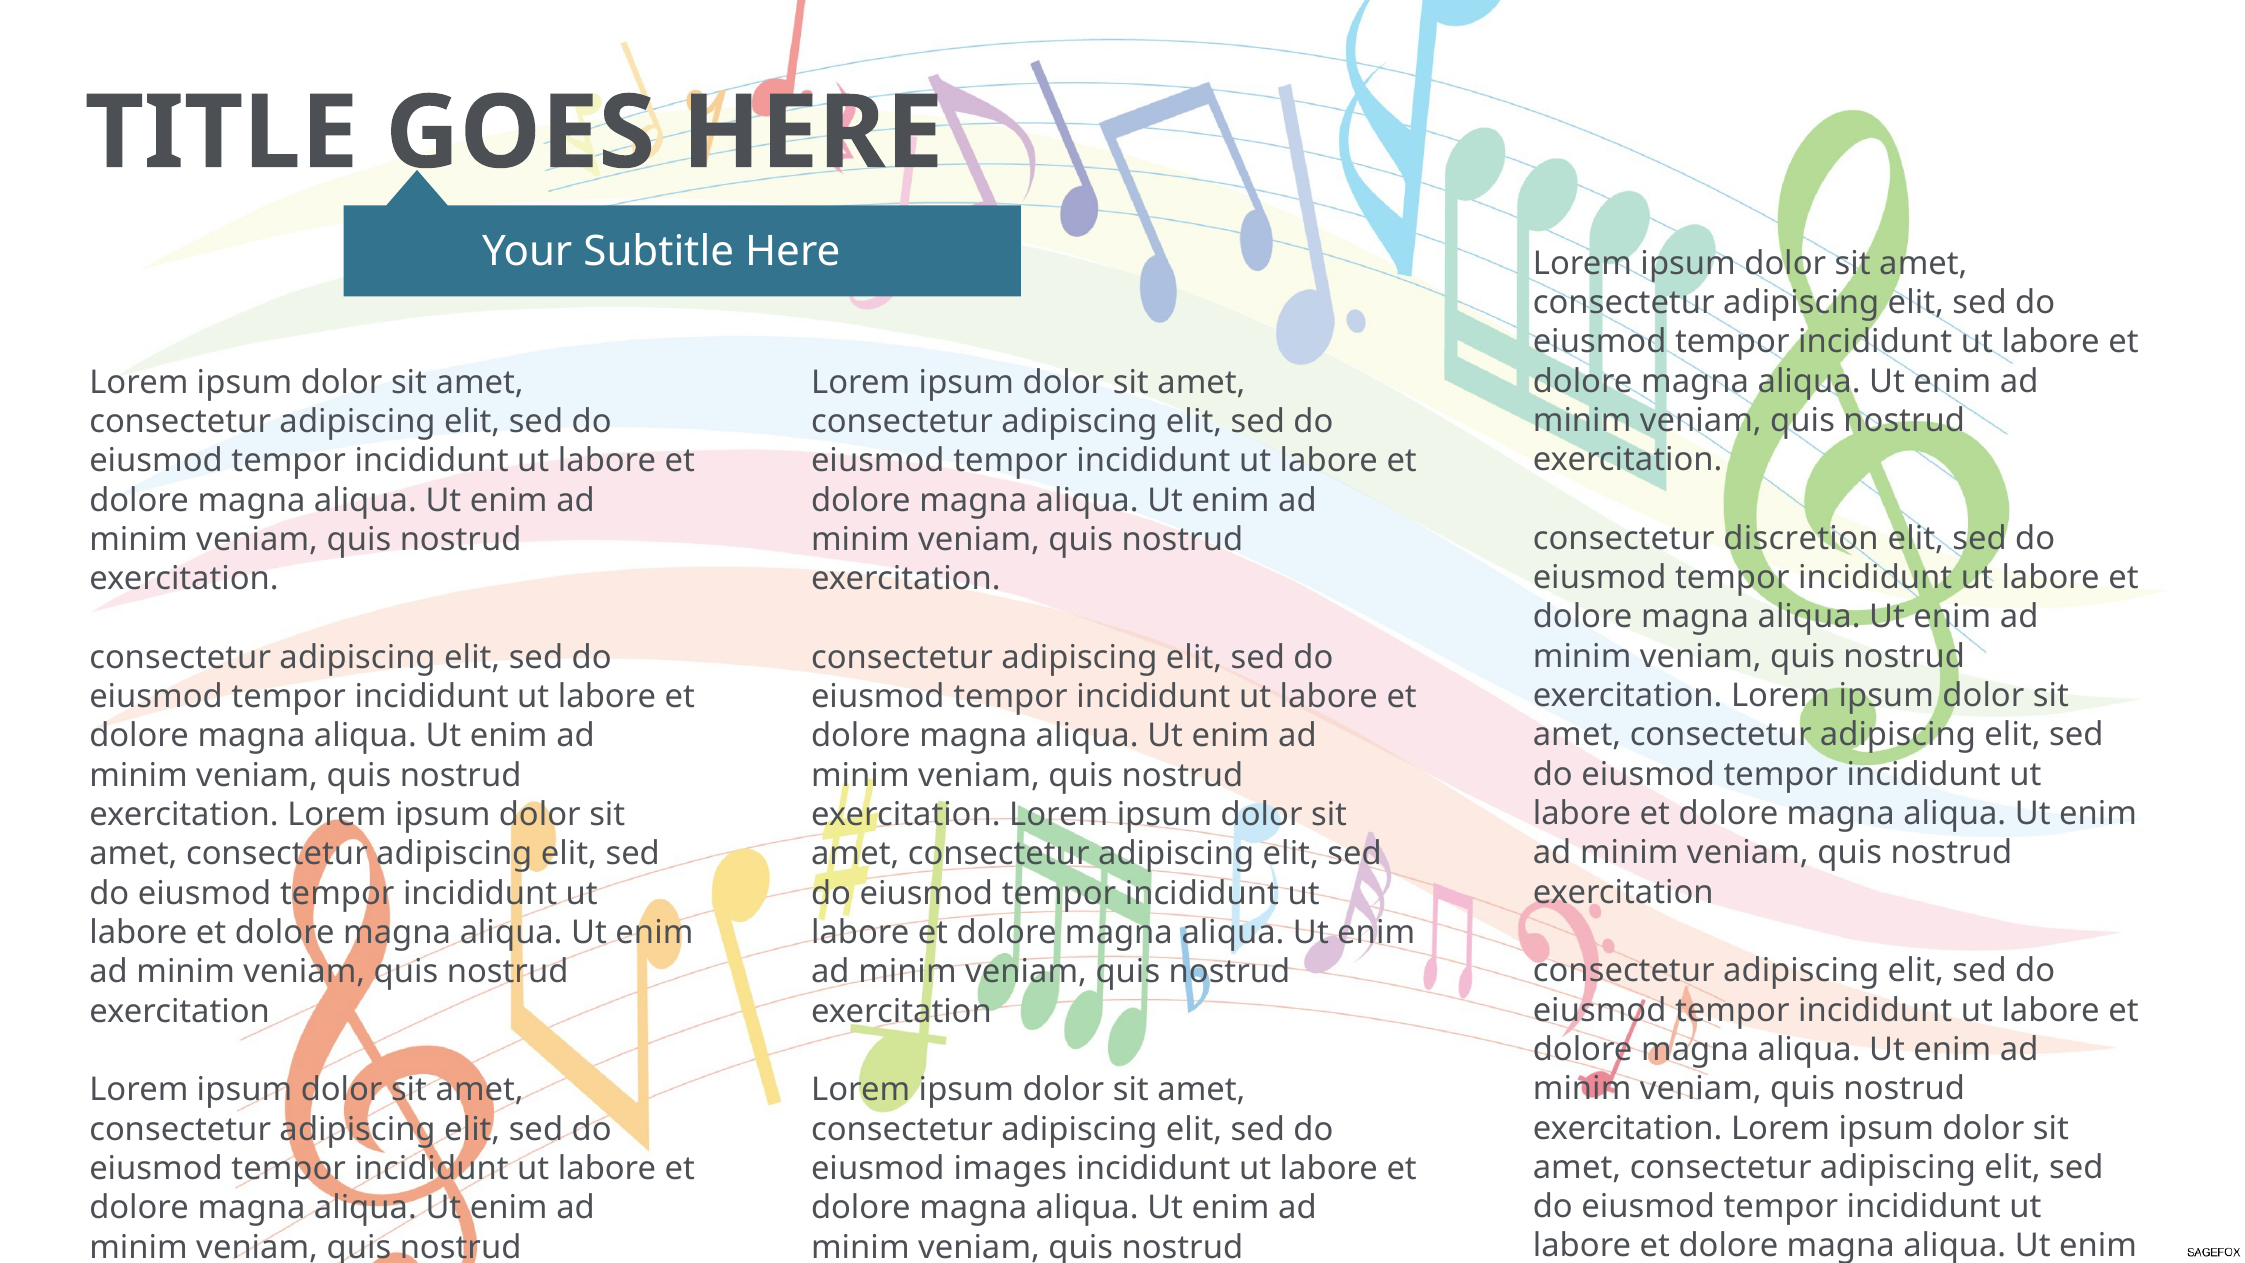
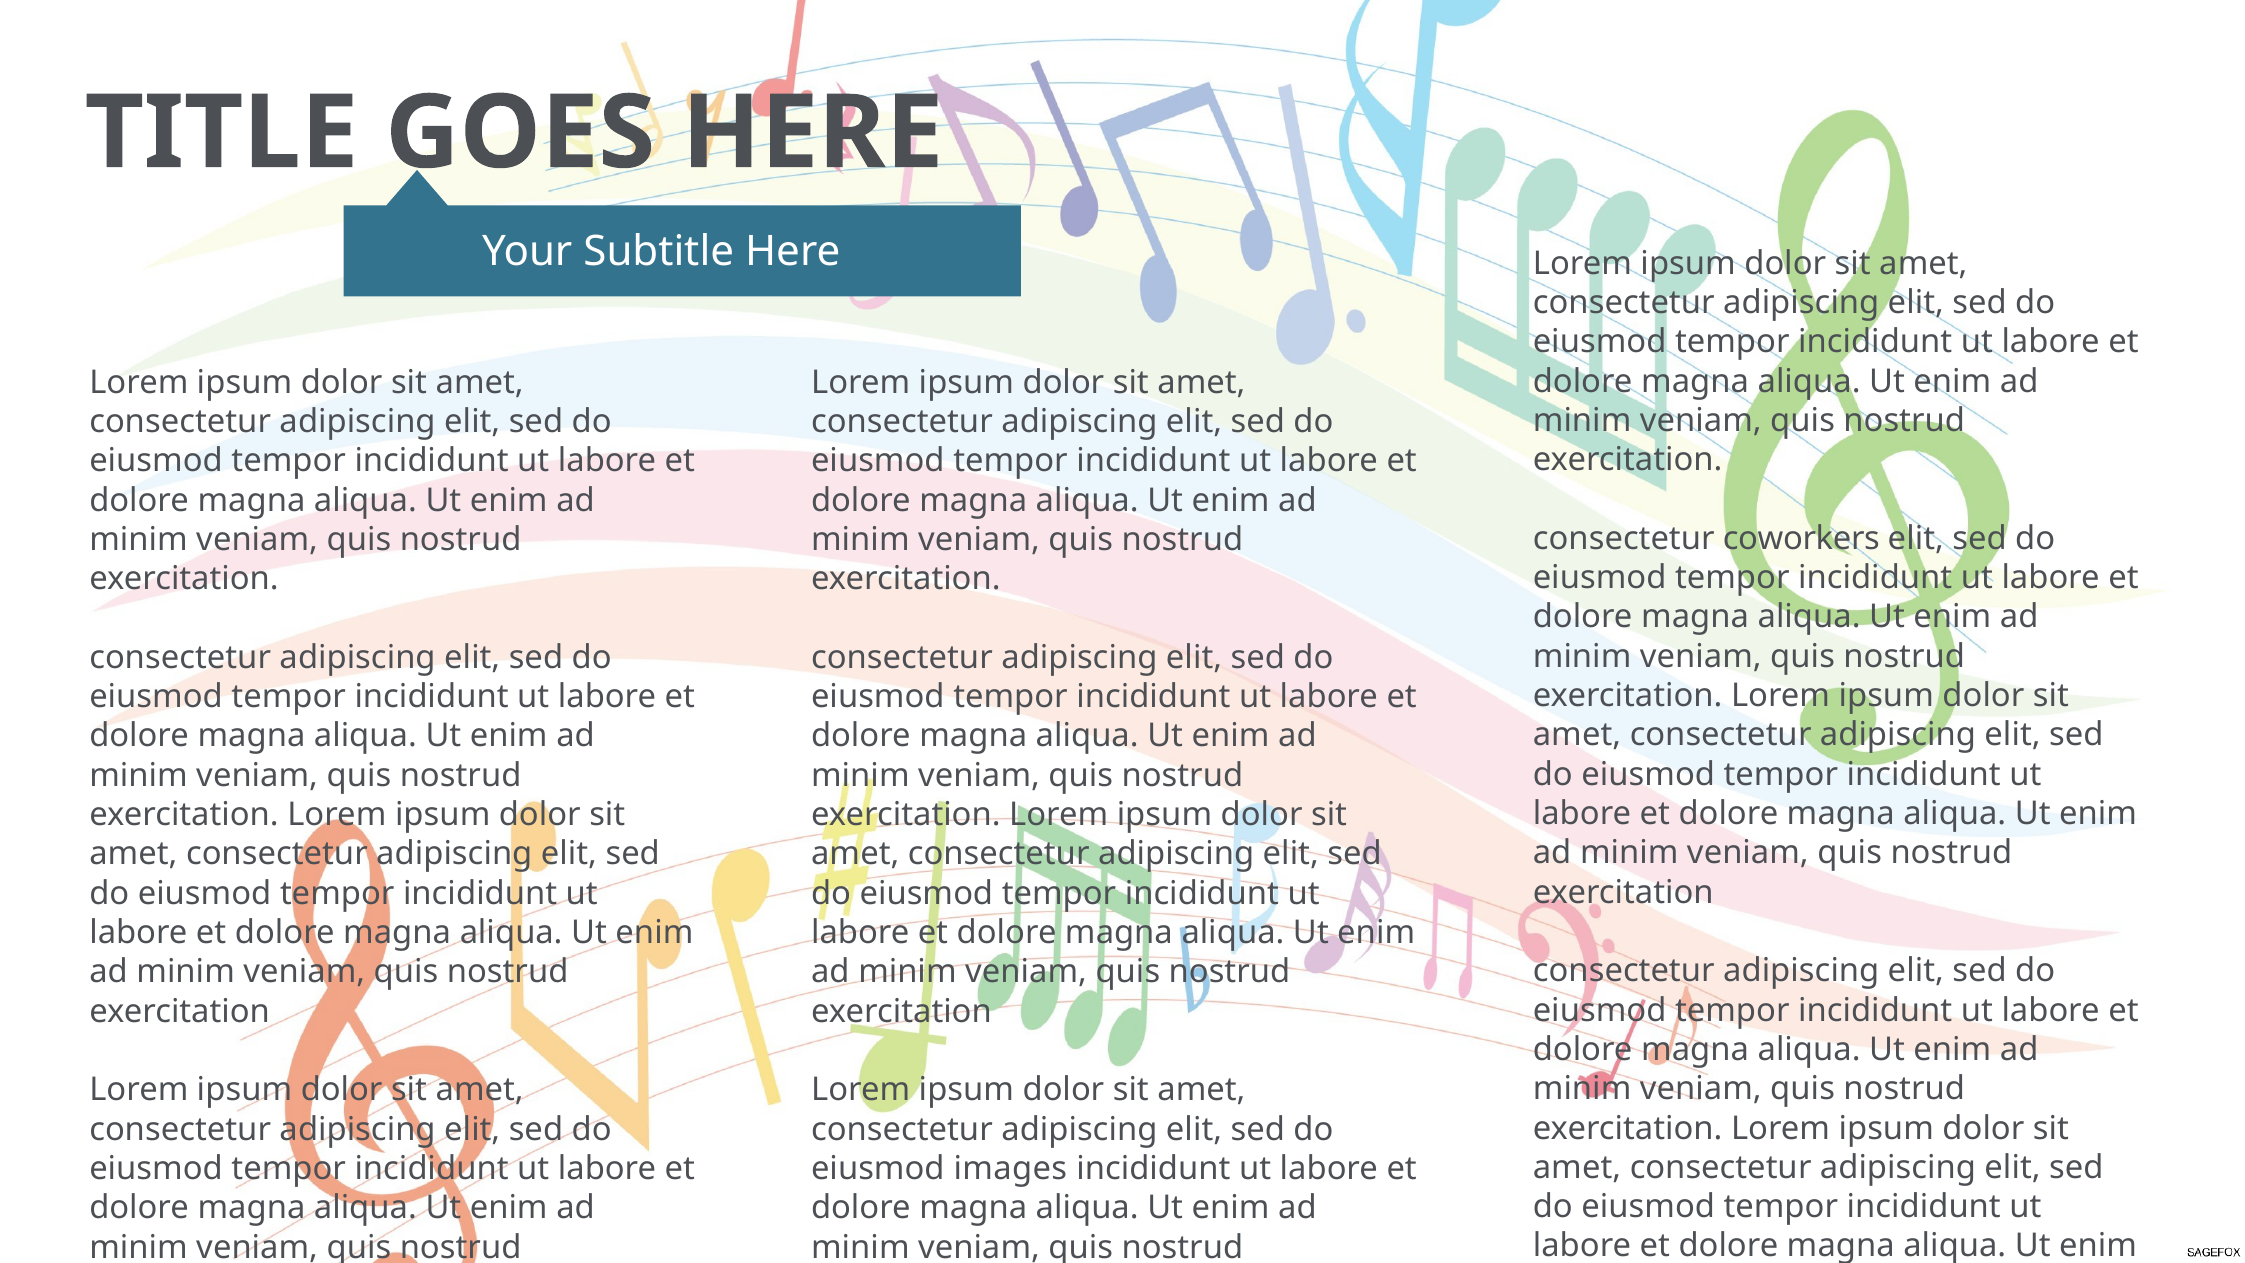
discretion: discretion -> coworkers
